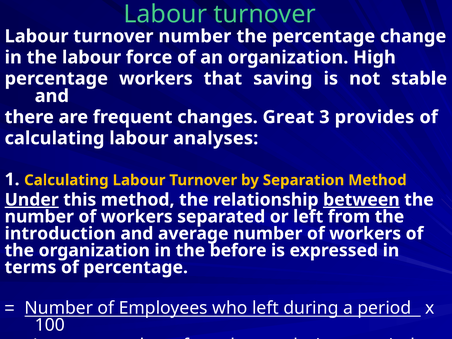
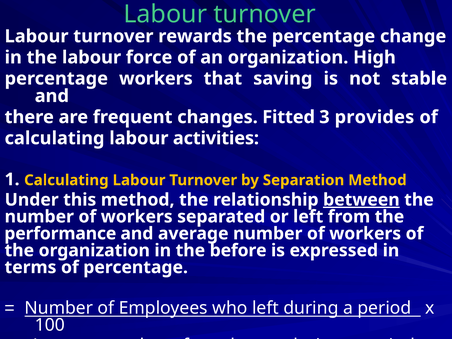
turnover number: number -> rewards
Great: Great -> Fitted
analyses: analyses -> activities
Under underline: present -> none
introduction: introduction -> performance
